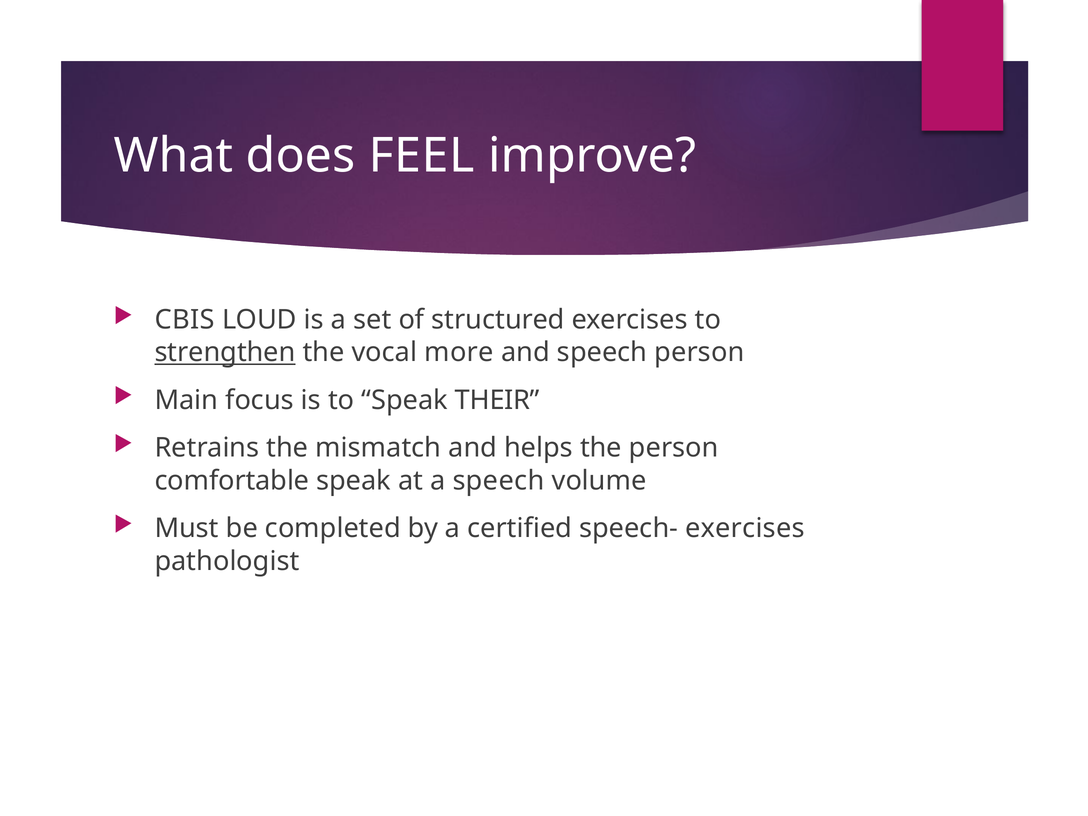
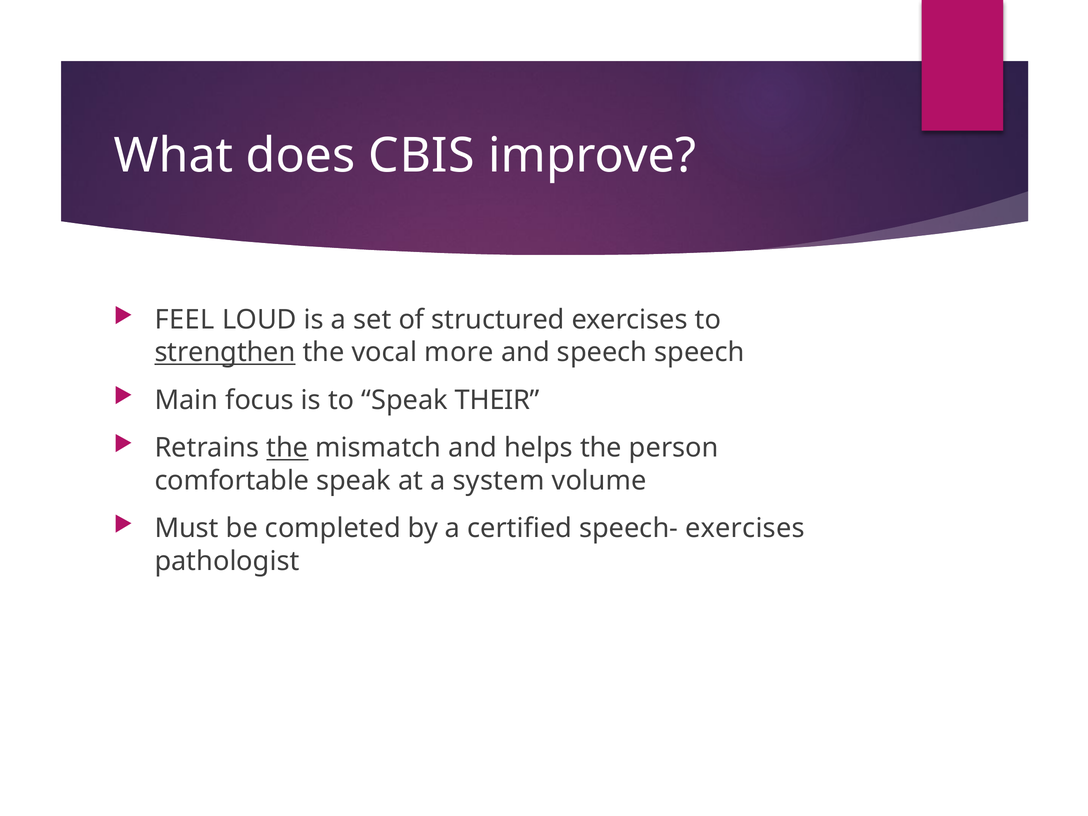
FEEL: FEEL -> CBIS
CBIS: CBIS -> FEEL
speech person: person -> speech
the at (287, 448) underline: none -> present
a speech: speech -> system
